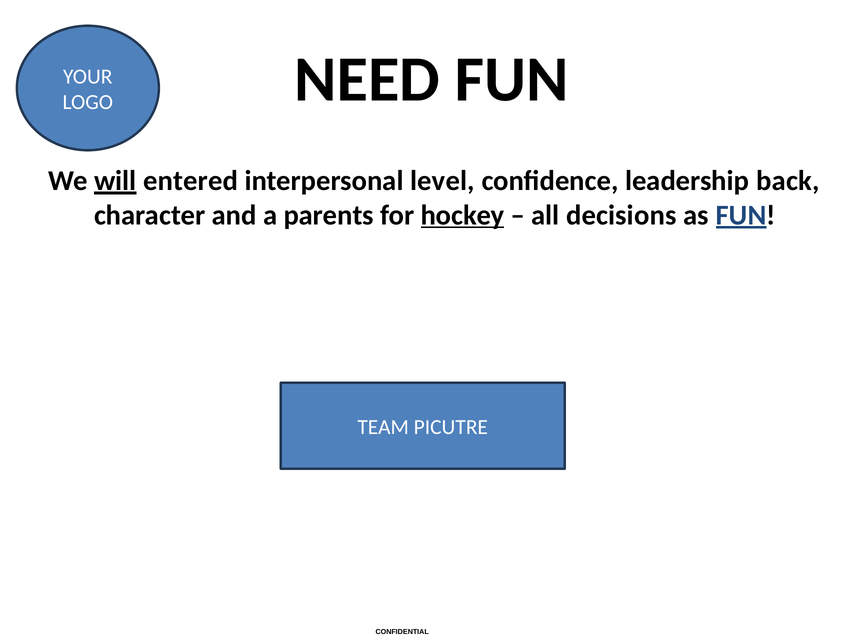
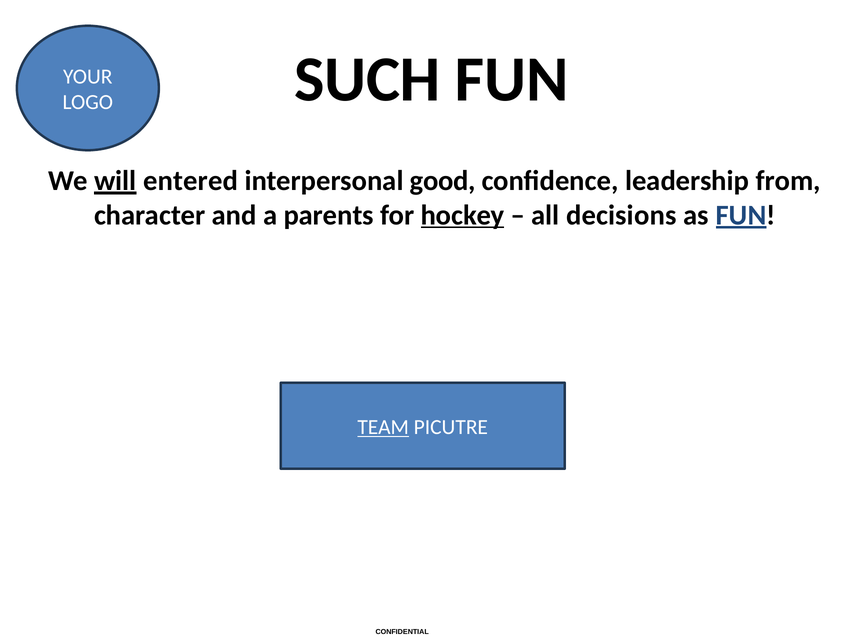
NEED: NEED -> SUCH
level: level -> good
back: back -> from
TEAM underline: none -> present
